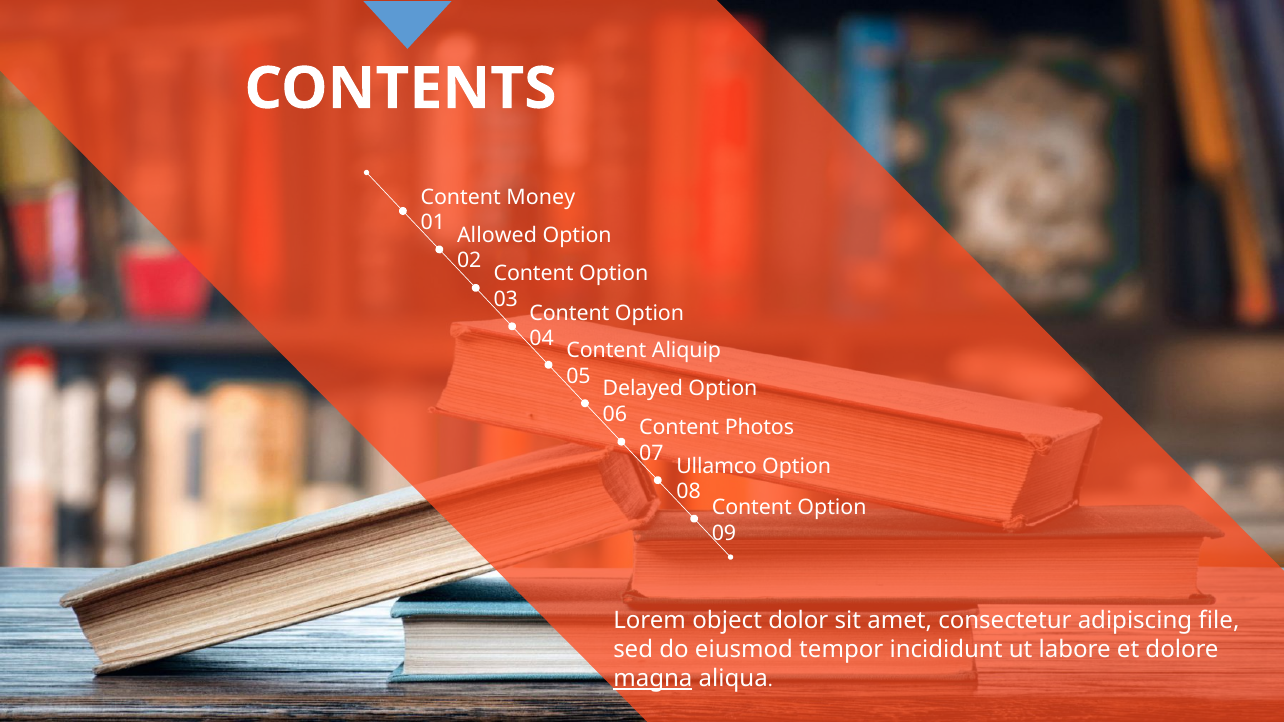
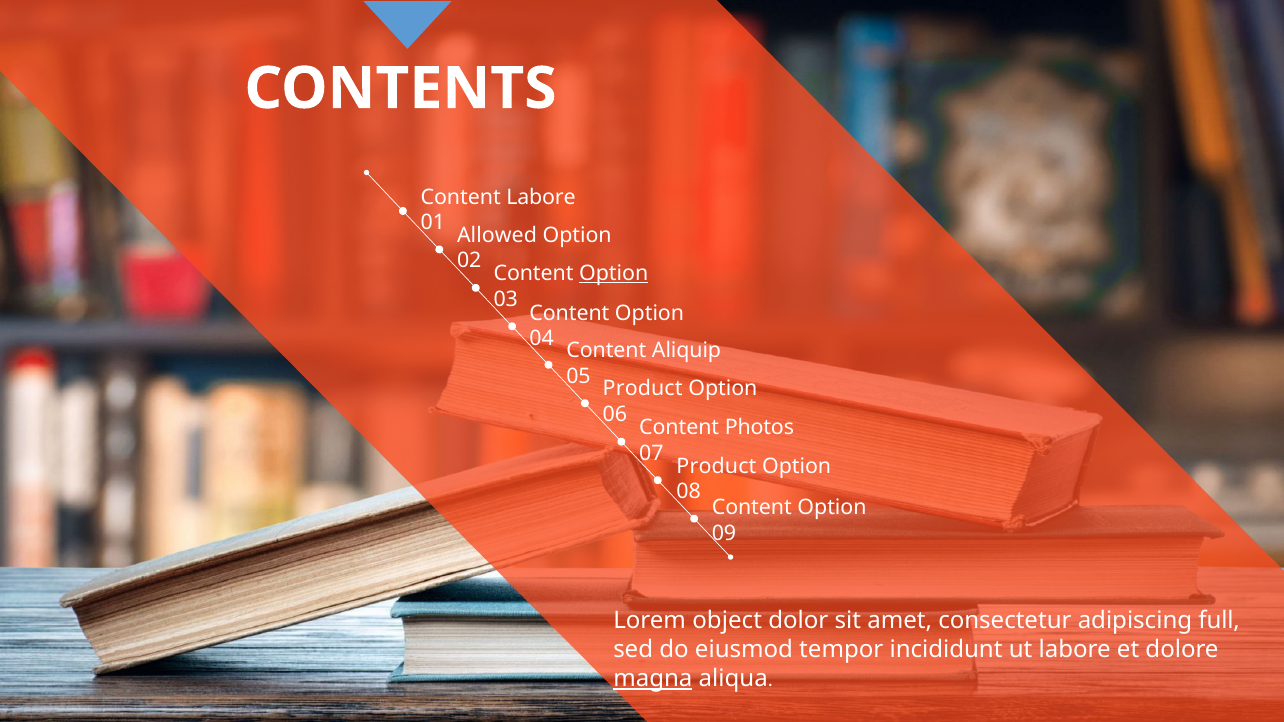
Content Money: Money -> Labore
Option at (614, 274) underline: none -> present
Delayed at (643, 389): Delayed -> Product
Ullamco at (717, 466): Ullamco -> Product
file: file -> full
